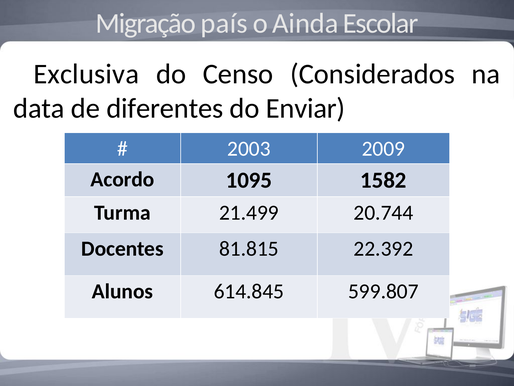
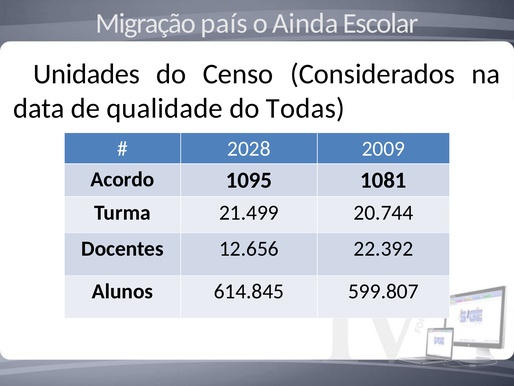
Exclusiva: Exclusiva -> Unidades
diferentes: diferentes -> qualidade
Enviar: Enviar -> Todas
2003: 2003 -> 2028
1582: 1582 -> 1081
81.815: 81.815 -> 12.656
